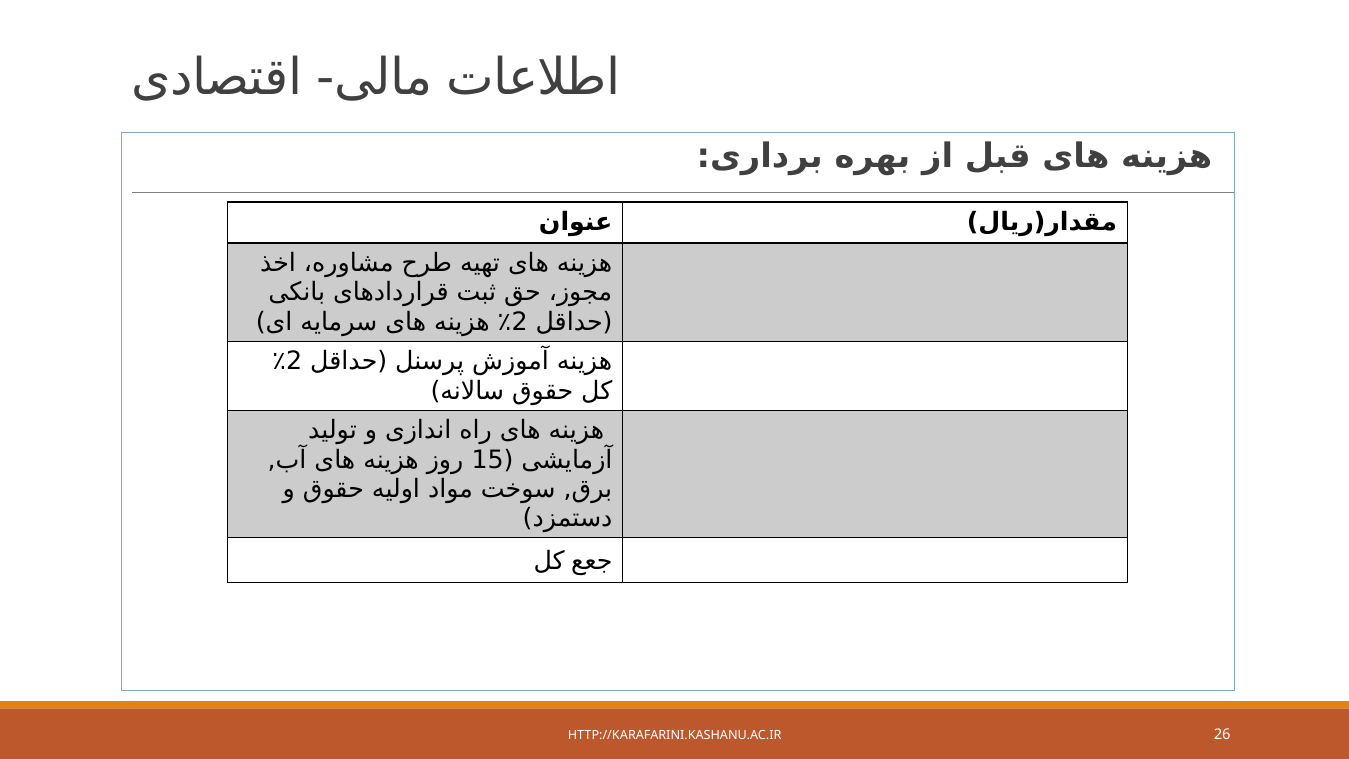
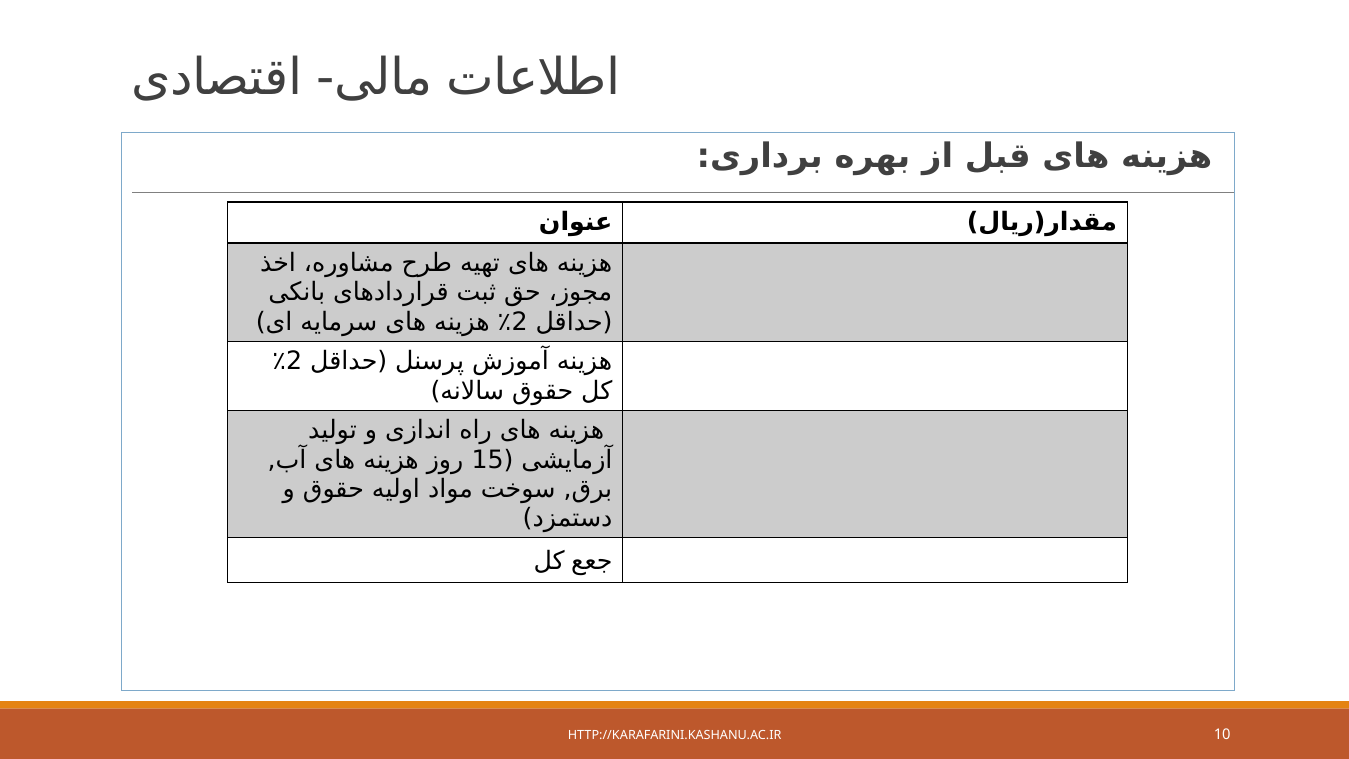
26: 26 -> 10
